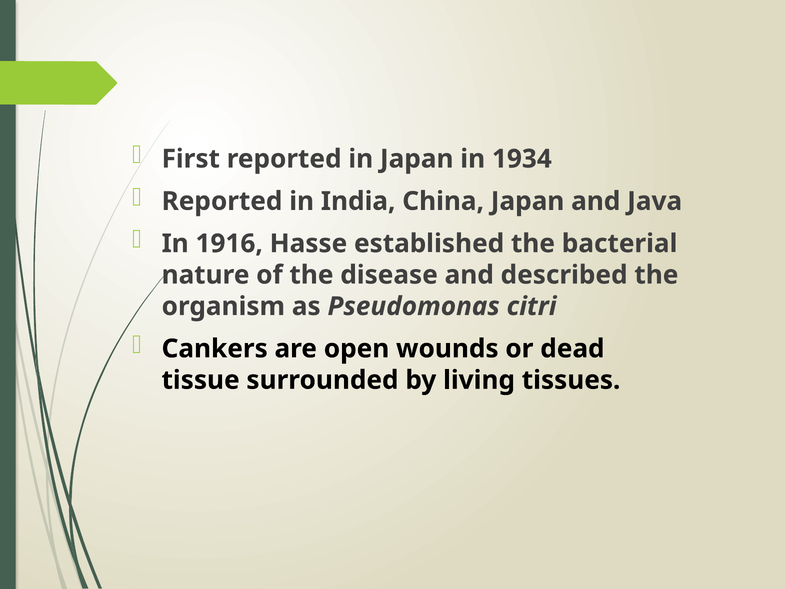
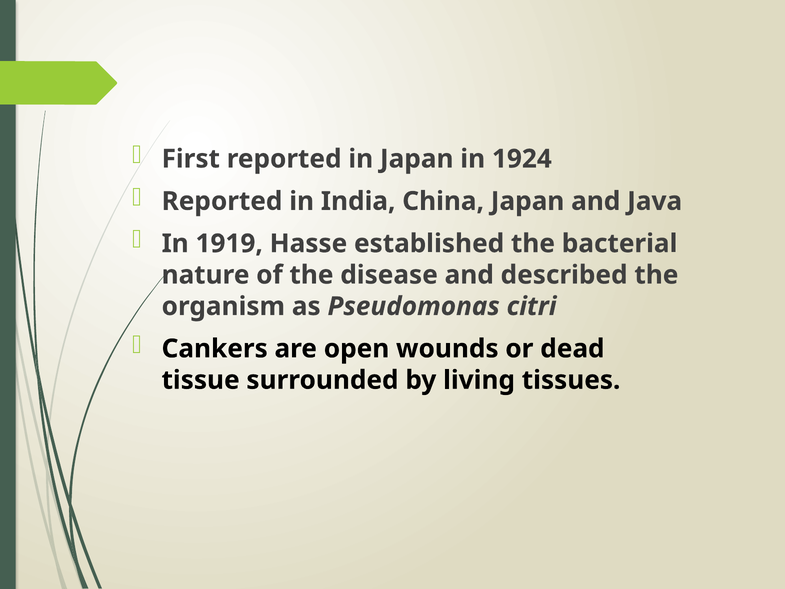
1934: 1934 -> 1924
1916: 1916 -> 1919
